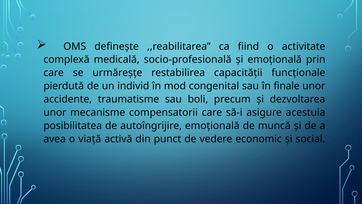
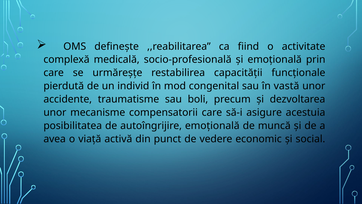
finale: finale -> vastă
